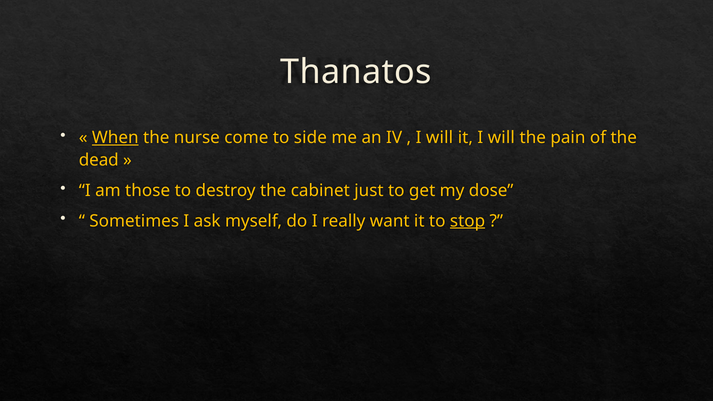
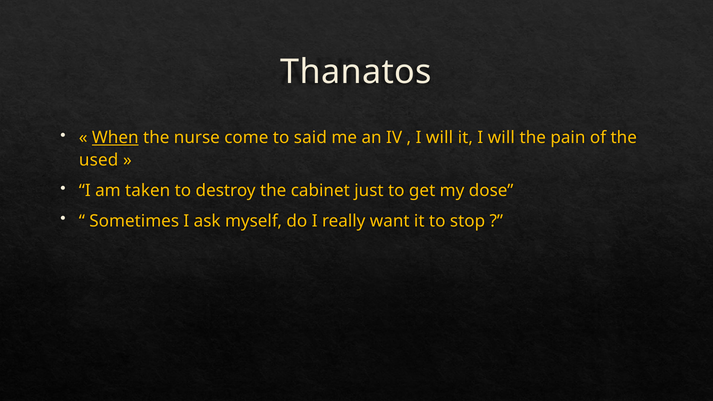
side: side -> said
dead: dead -> used
those: those -> taken
stop underline: present -> none
